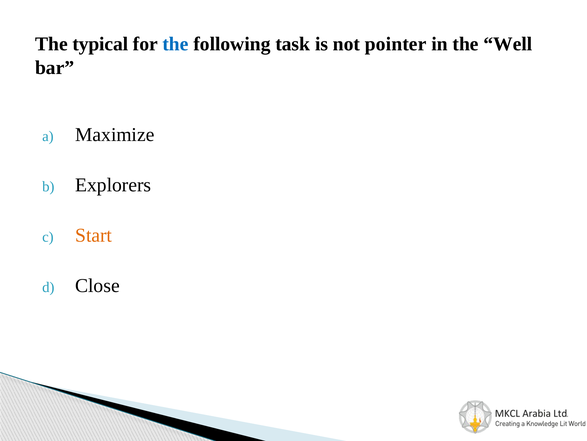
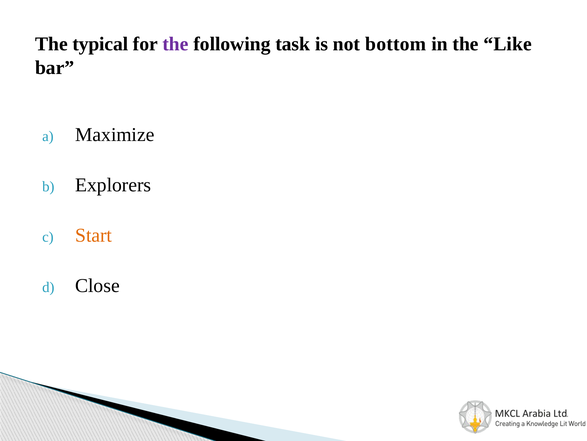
the at (175, 44) colour: blue -> purple
pointer: pointer -> bottom
Well: Well -> Like
